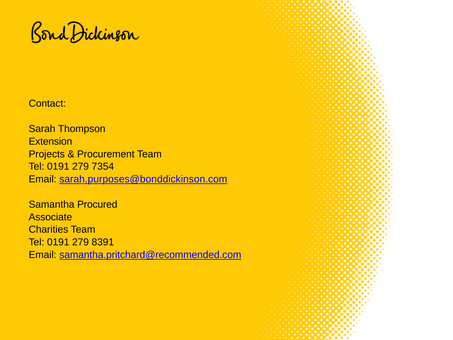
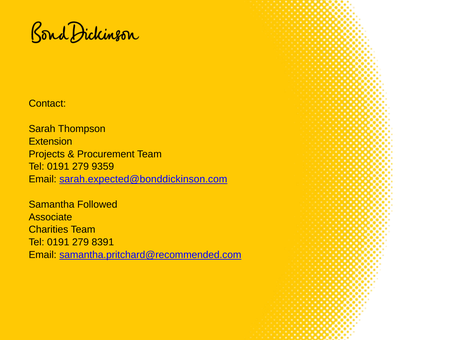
7354: 7354 -> 9359
sarah.purposes@bonddickinson.com: sarah.purposes@bonddickinson.com -> sarah.expected@bonddickinson.com
Procured: Procured -> Followed
